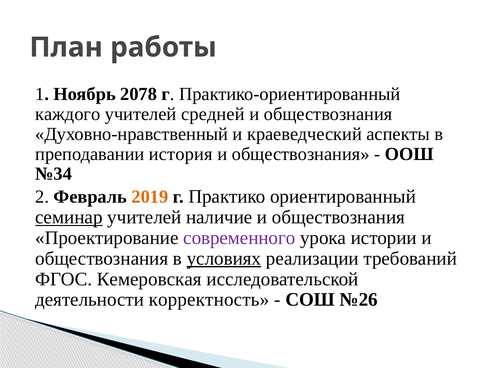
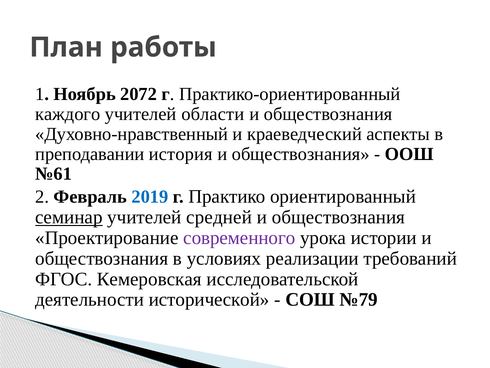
2078: 2078 -> 2072
средней: средней -> области
№34: №34 -> №61
2019 colour: orange -> blue
наличие: наличие -> средней
условиях underline: present -> none
корректность: корректность -> исторической
№26: №26 -> №79
